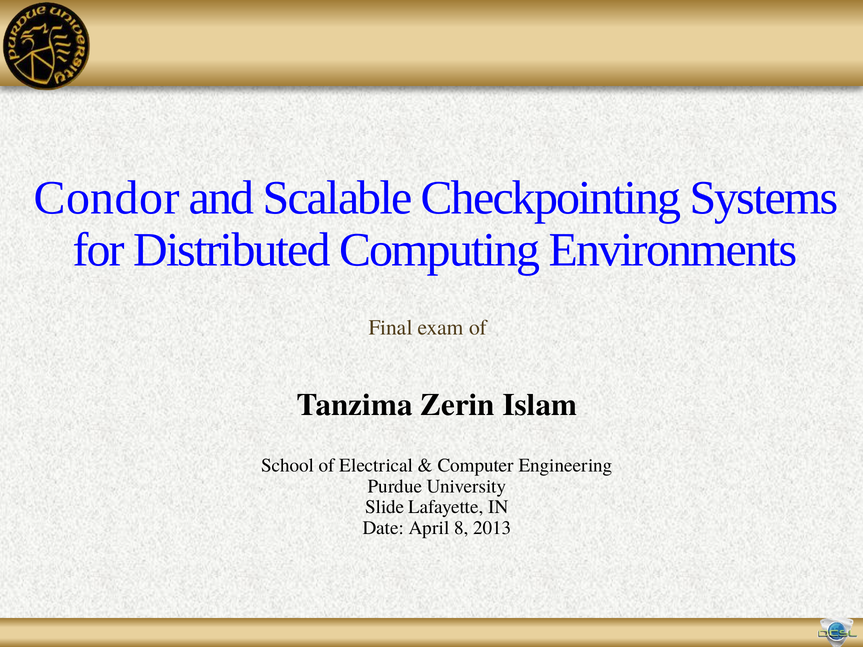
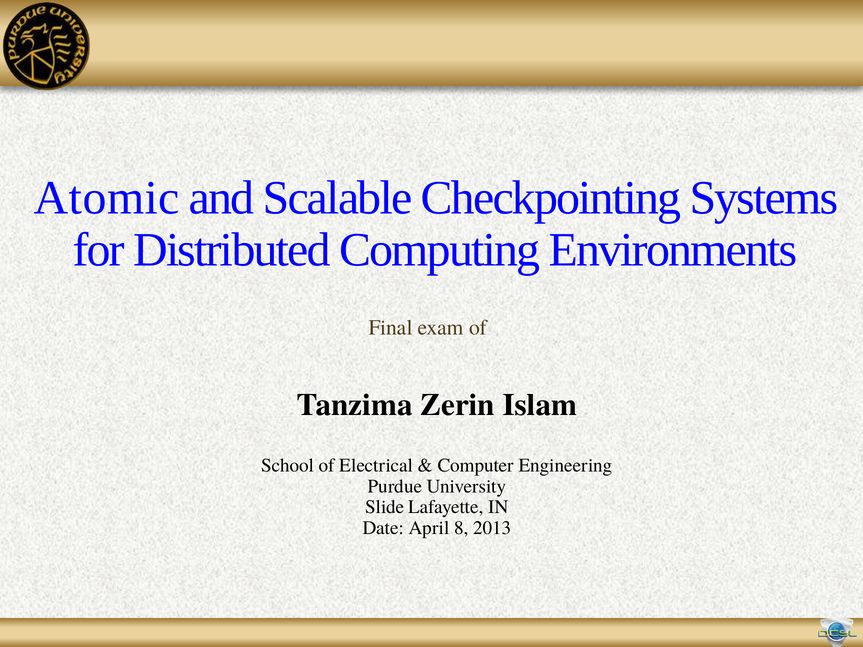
Condor: Condor -> Atomic
